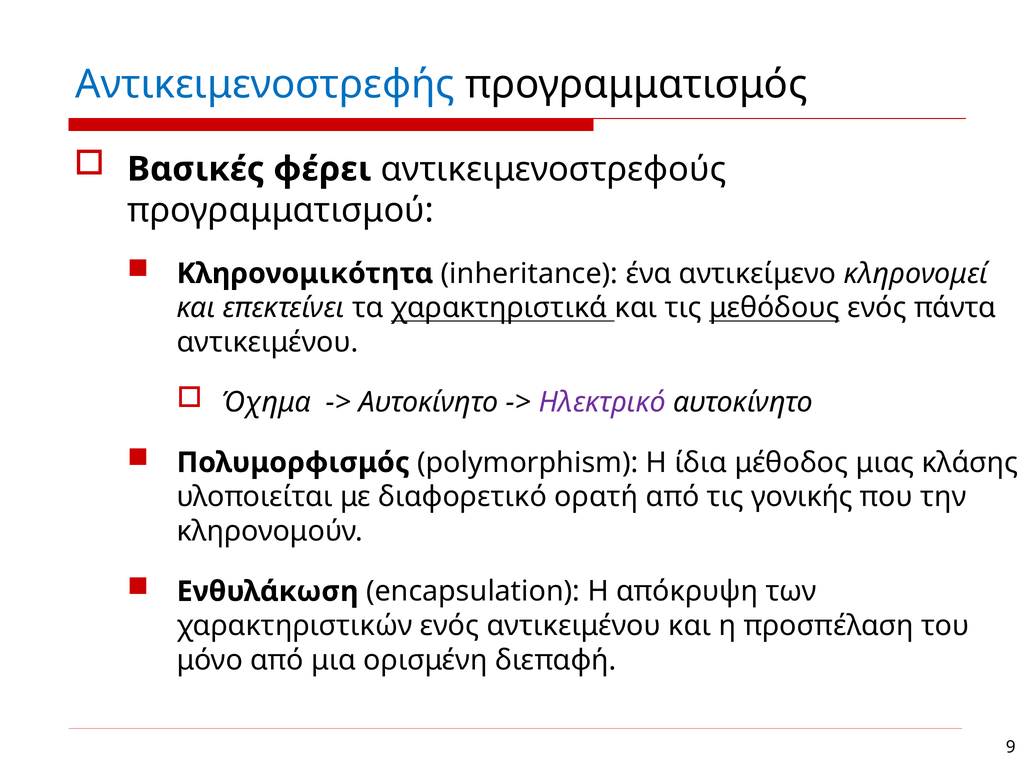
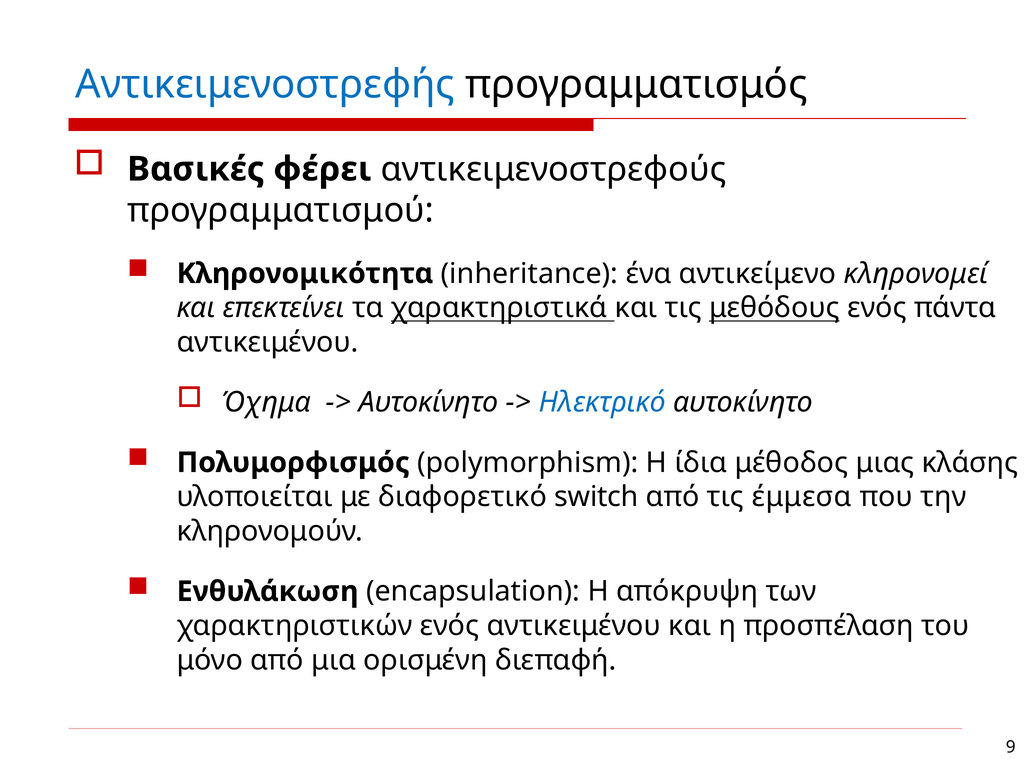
Ηλεκτρικό colour: purple -> blue
ορατή: ορατή -> switch
γονικής: γονικής -> έμμεσα
